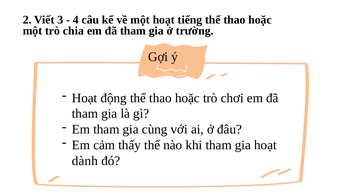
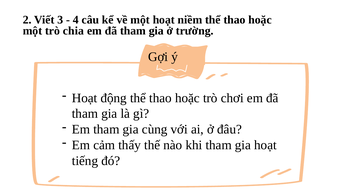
tiếng: tiếng -> niềm
dành: dành -> tiếng
